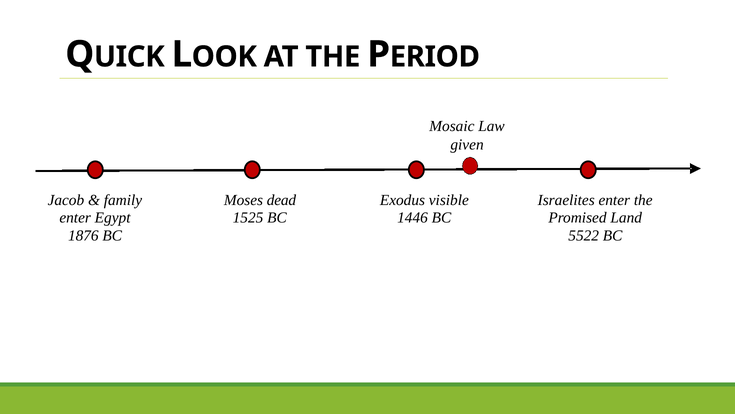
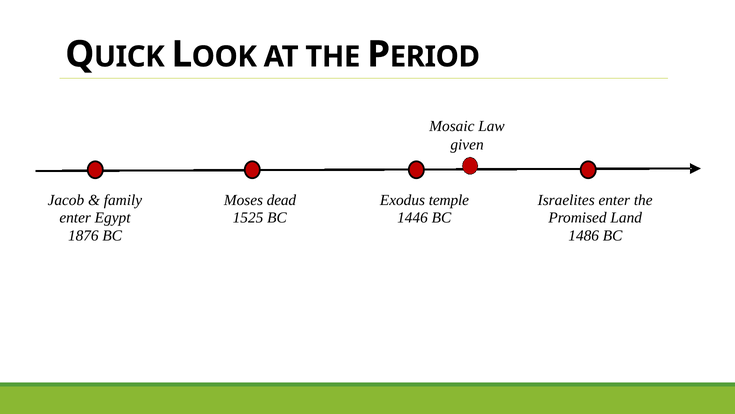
visible: visible -> temple
5522: 5522 -> 1486
